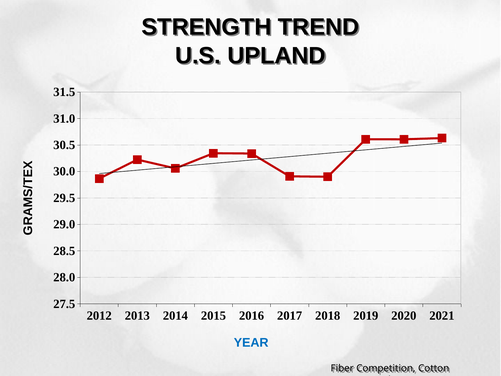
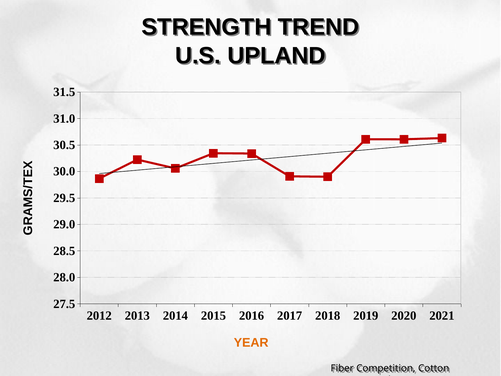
YEAR colour: blue -> orange
